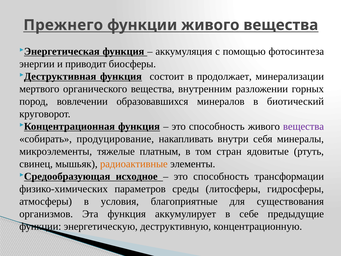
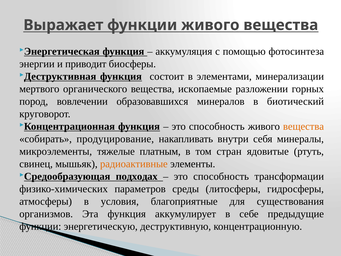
Прежнего: Прежнего -> Выражает
продолжает: продолжает -> элементами
внутренним: внутренним -> ископаемые
вещества at (304, 126) colour: purple -> orange
исходное: исходное -> подходах
